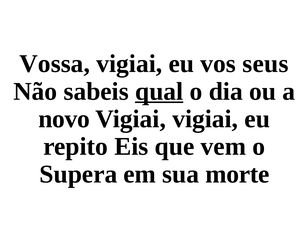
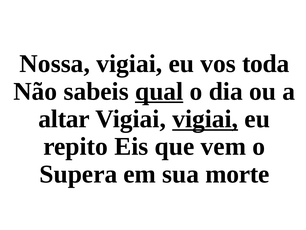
Vossa: Vossa -> Nossa
seus: seus -> toda
novo: novo -> altar
vigiai at (205, 119) underline: none -> present
